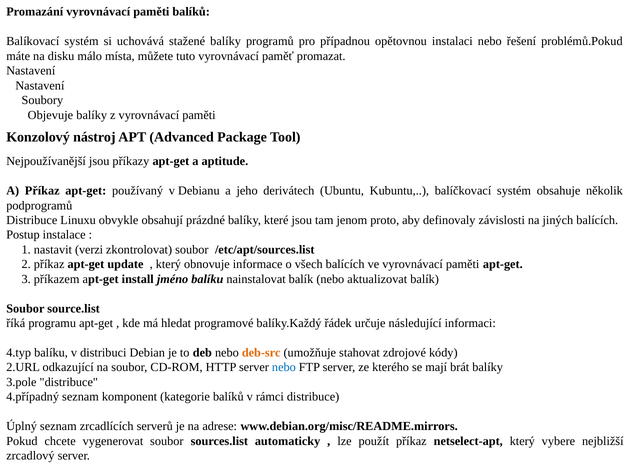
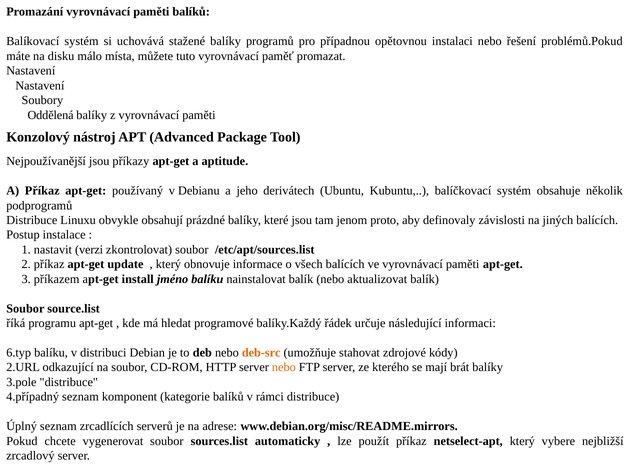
Objevuje: Objevuje -> Oddělená
4.typ: 4.typ -> 6.typ
nebo at (284, 367) colour: blue -> orange
